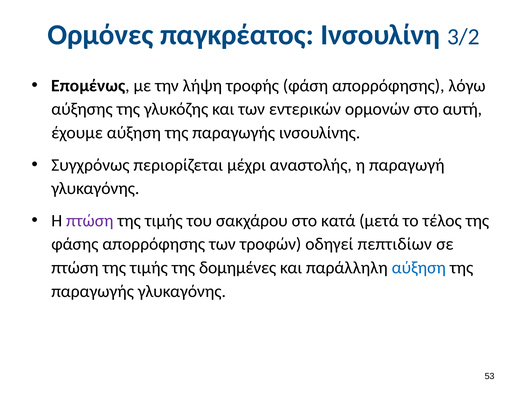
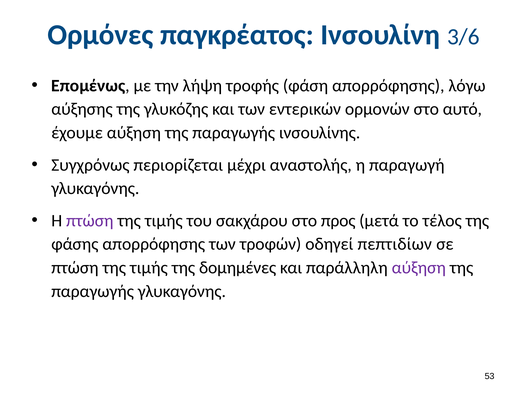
3/2: 3/2 -> 3/6
αυτή: αυτή -> αυτό
κατά: κατά -> προς
αύξηση at (419, 268) colour: blue -> purple
